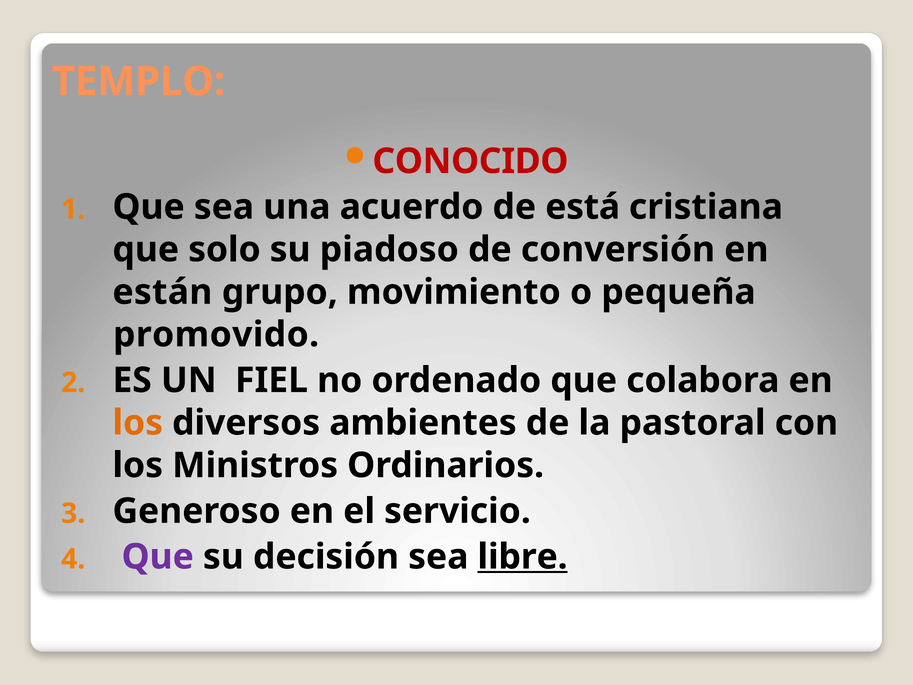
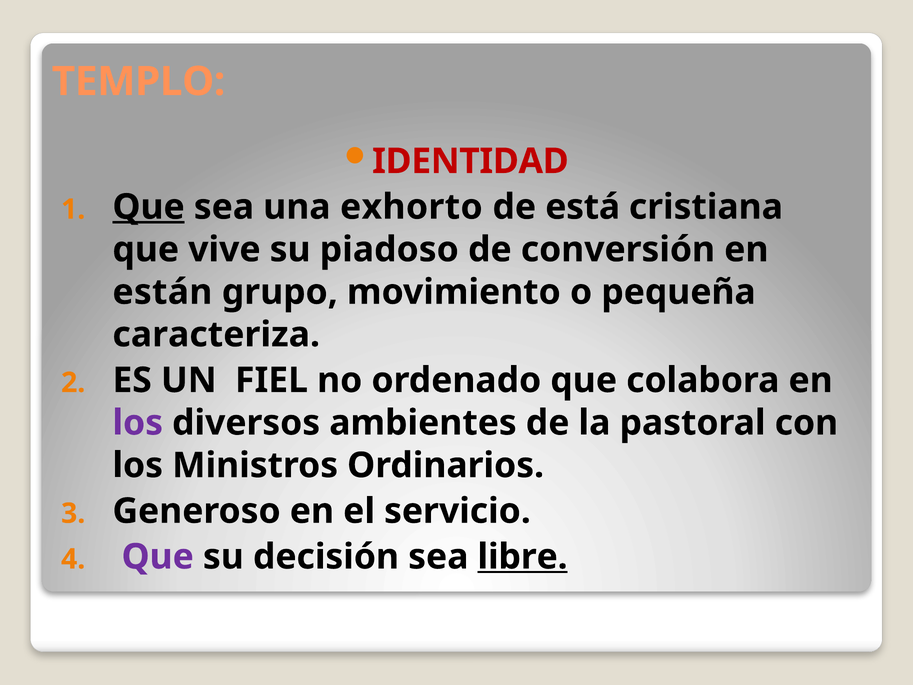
CONOCIDO: CONOCIDO -> IDENTIDAD
Que at (149, 207) underline: none -> present
acuerdo: acuerdo -> exhorto
solo: solo -> vive
promovido: promovido -> caracteriza
los at (138, 423) colour: orange -> purple
